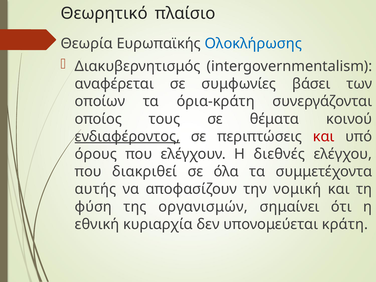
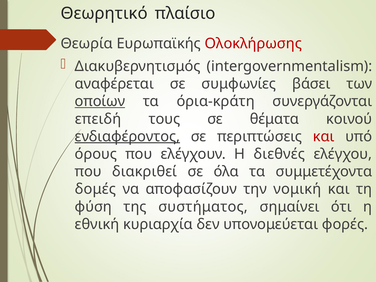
Ολοκλήρωσης colour: blue -> red
οποίων underline: none -> present
οποίος: οποίος -> επειδή
αυτής: αυτής -> δομές
οργανισμών: οργανισμών -> συστήματος
κράτη: κράτη -> φορές
